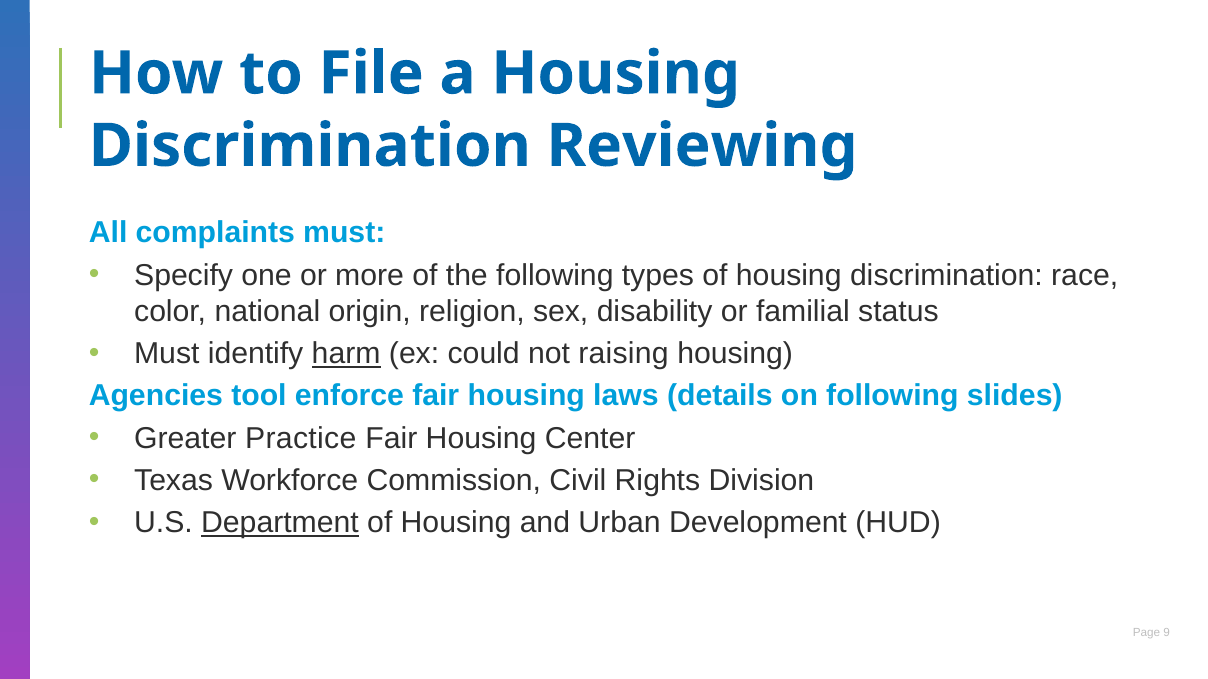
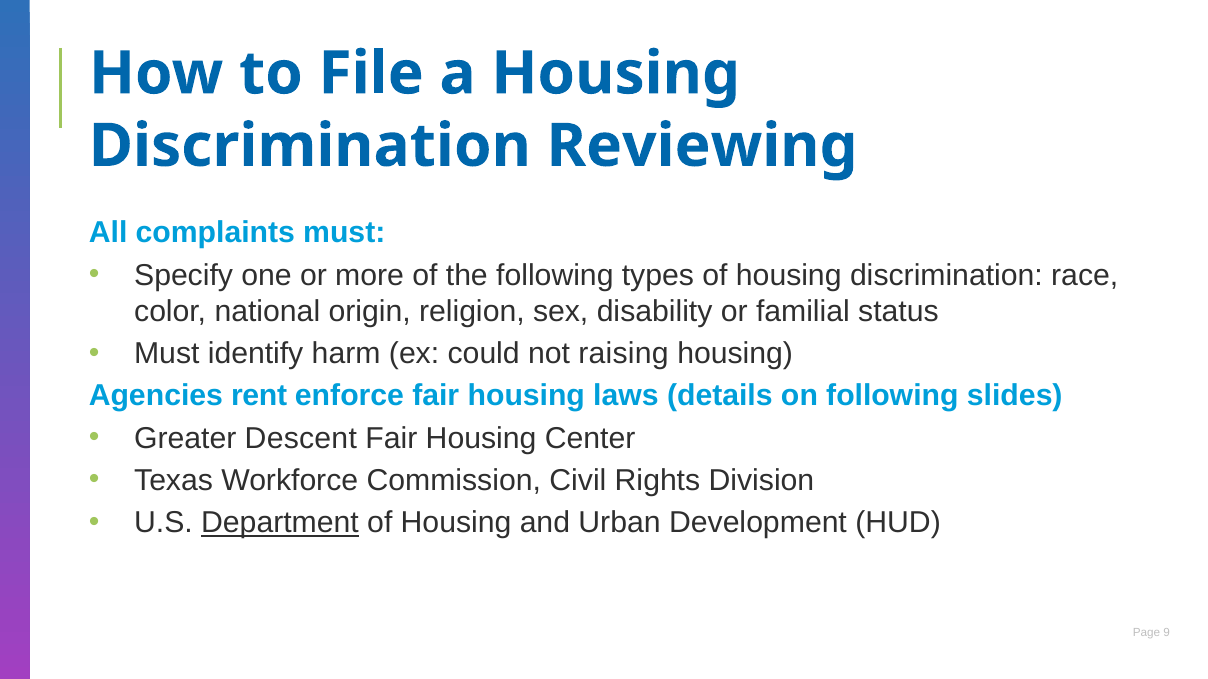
harm underline: present -> none
tool: tool -> rent
Practice: Practice -> Descent
